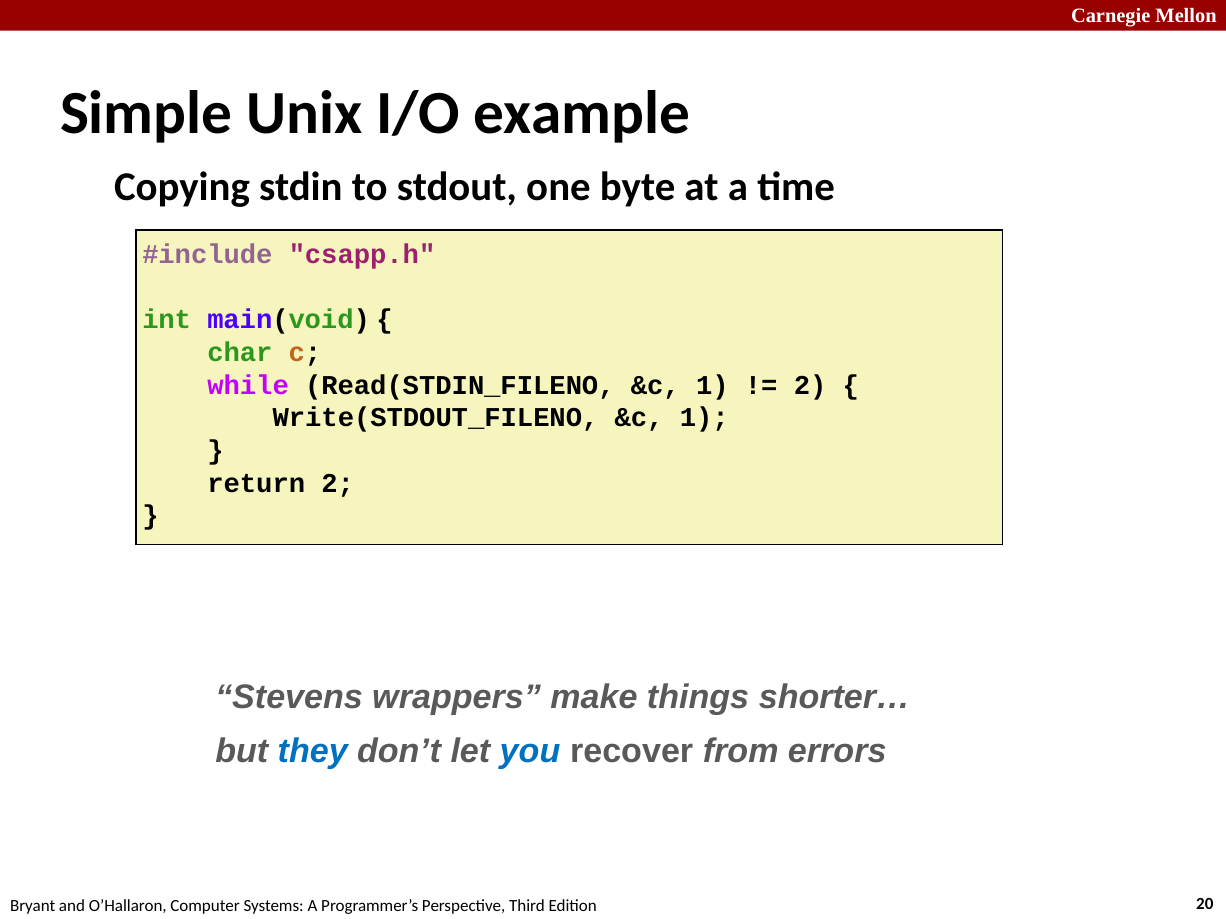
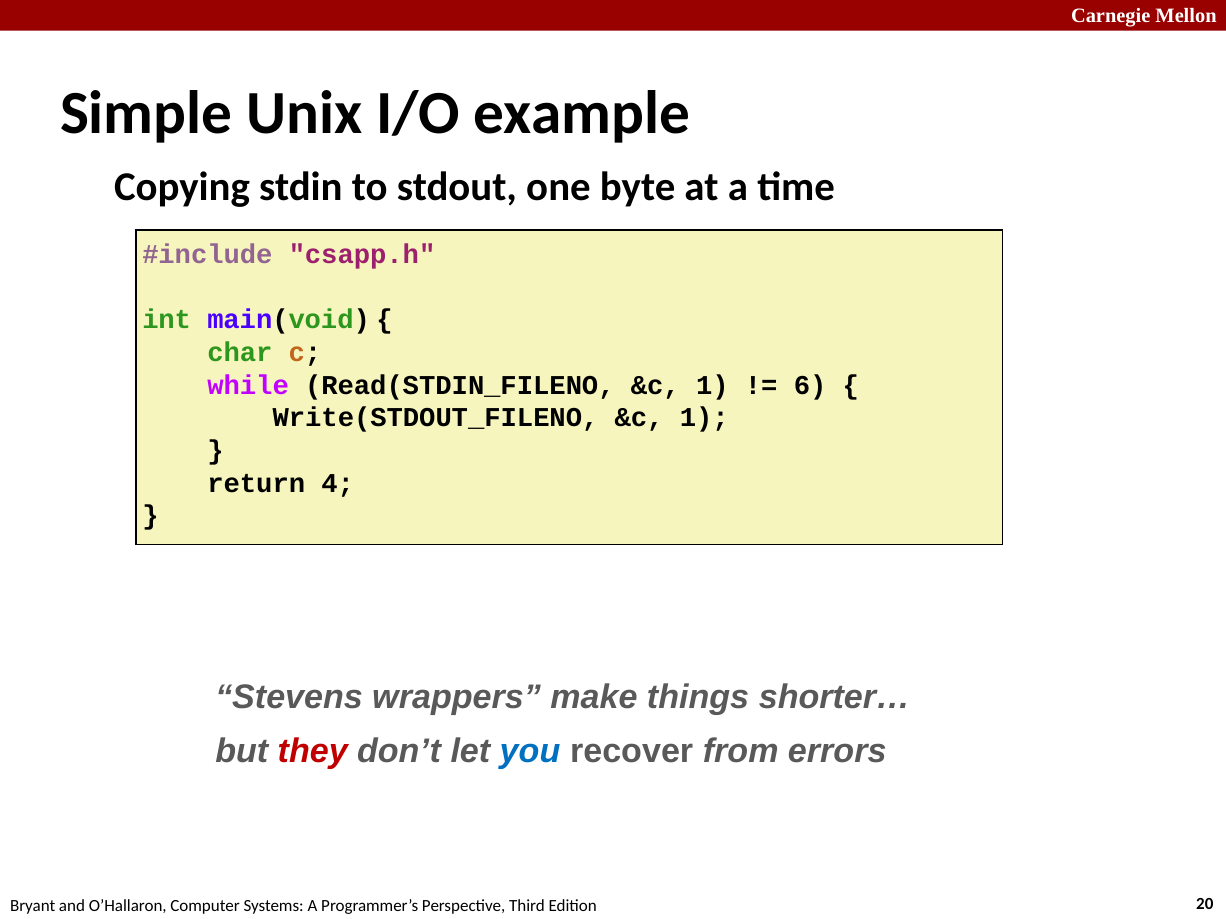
2 at (810, 386): 2 -> 6
return 2: 2 -> 4
they colour: blue -> red
